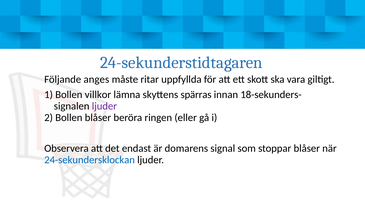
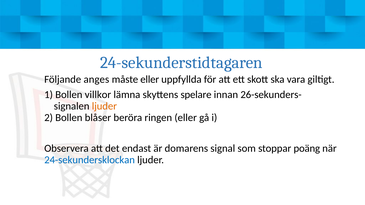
måste ritar: ritar -> eller
spärras: spärras -> spelare
18-sekunders-: 18-sekunders- -> 26-sekunders-
ljuder at (104, 106) colour: purple -> orange
stoppar blåser: blåser -> poäng
